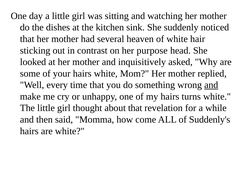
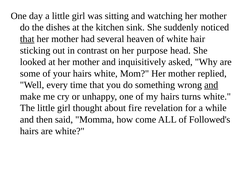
that at (27, 39) underline: none -> present
about that: that -> fire
Suddenly's: Suddenly's -> Followed's
